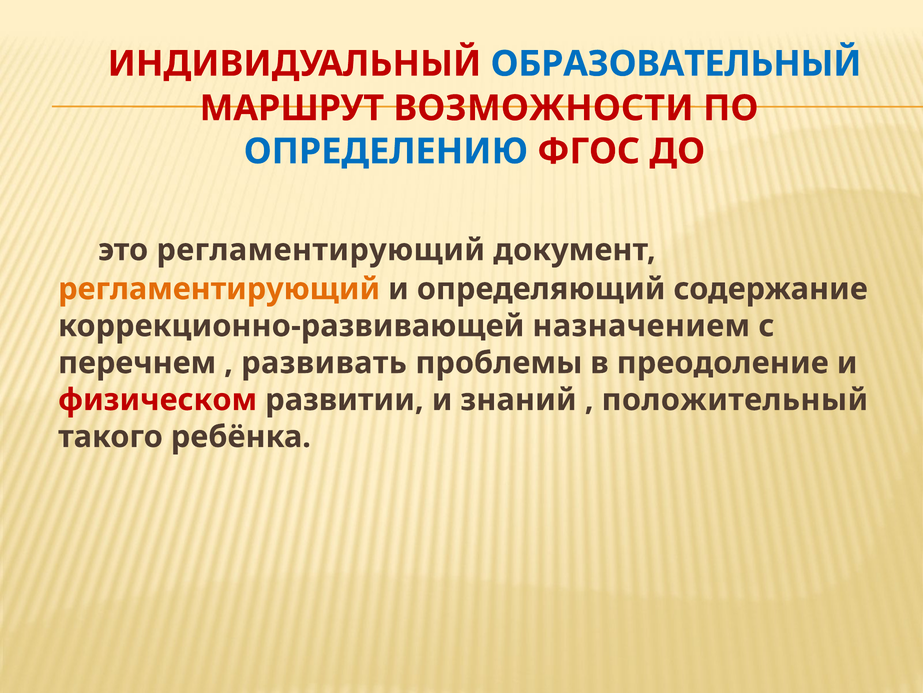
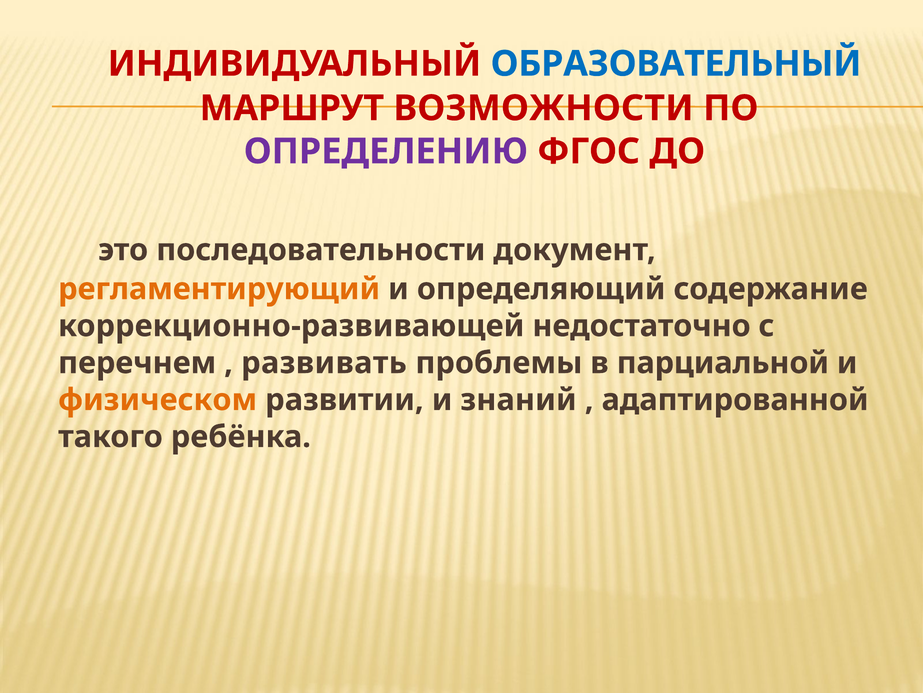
ОПРЕДЕЛЕНИЮ colour: blue -> purple
это регламентирующий: регламентирующий -> последовательности
назначением: назначением -> недостаточно
преодоление: преодоление -> парциальной
физическом colour: red -> orange
положительный: положительный -> адаптированной
